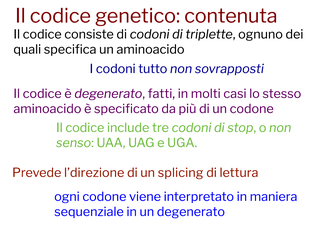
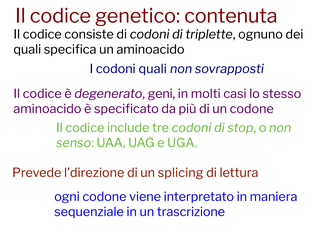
codoni tutto: tutto -> quali
fatti: fatti -> geni
un degenerato: degenerato -> trascrizione
